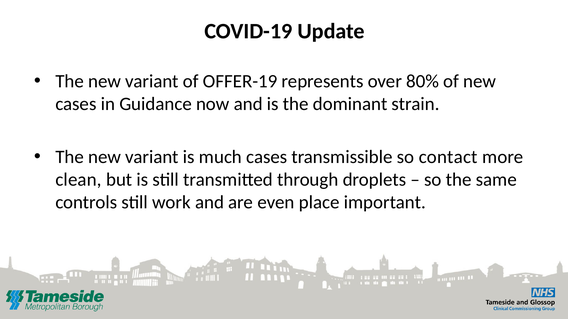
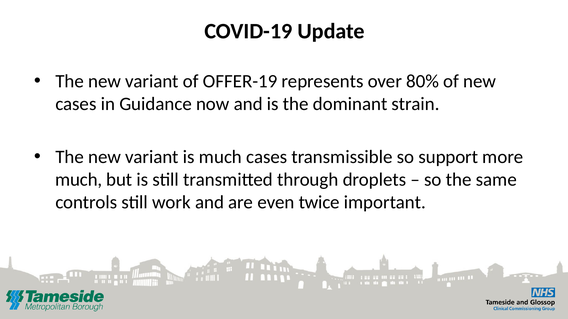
contact: contact -> support
clean at (79, 180): clean -> much
place: place -> twice
